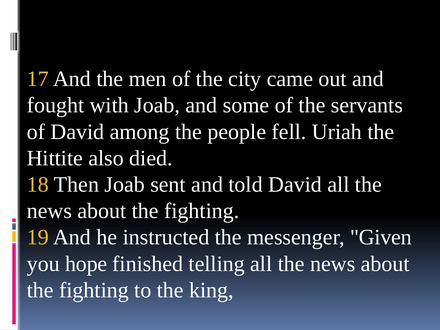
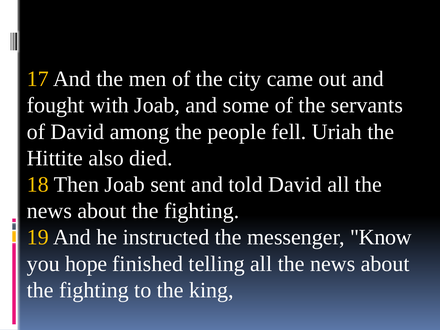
Given: Given -> Know
